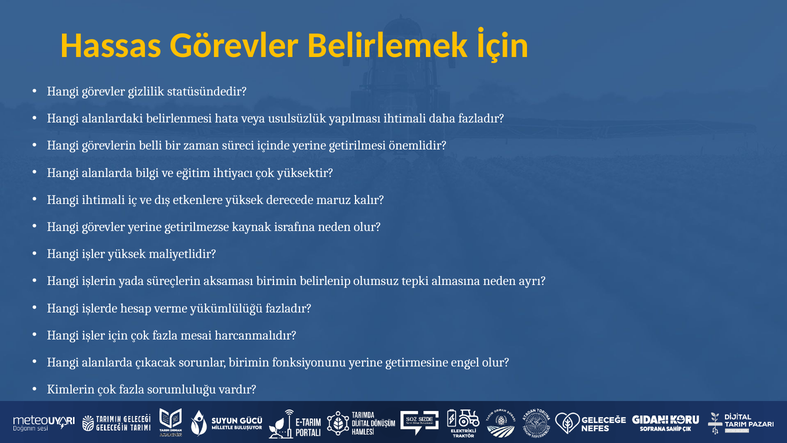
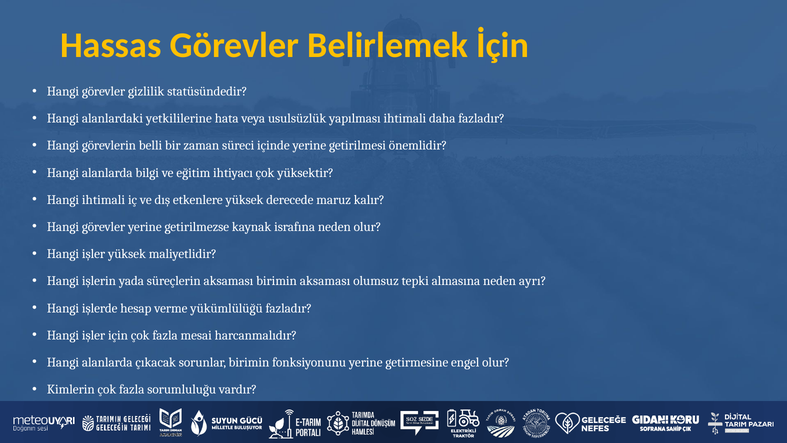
belirlenmesi: belirlenmesi -> yetkililerine
birimin belirlenip: belirlenip -> aksaması
